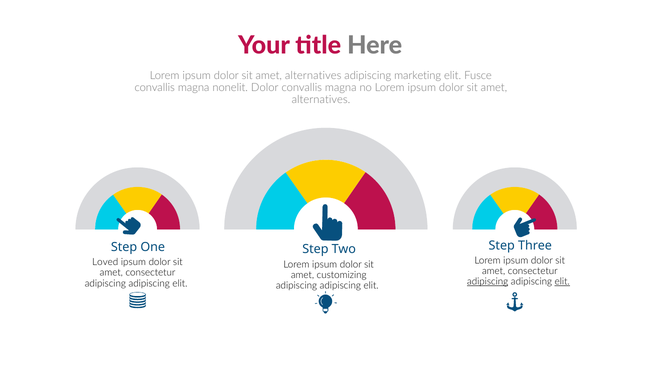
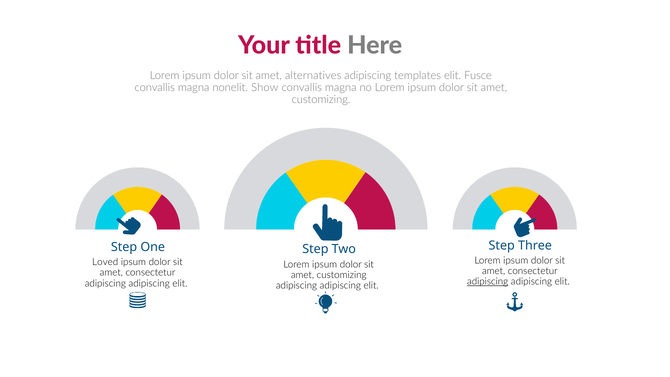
marketing: marketing -> templates
nonelit Dolor: Dolor -> Show
alternatives at (321, 99): alternatives -> customizing
elit at (562, 282) underline: present -> none
